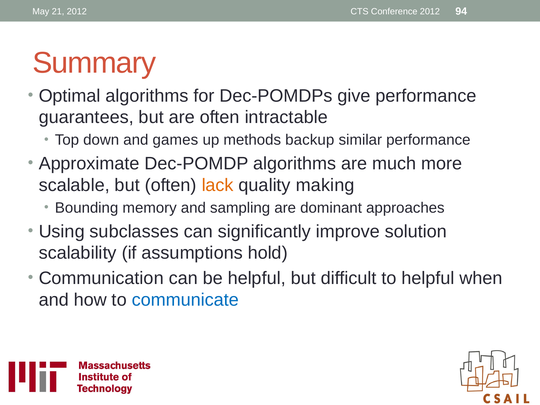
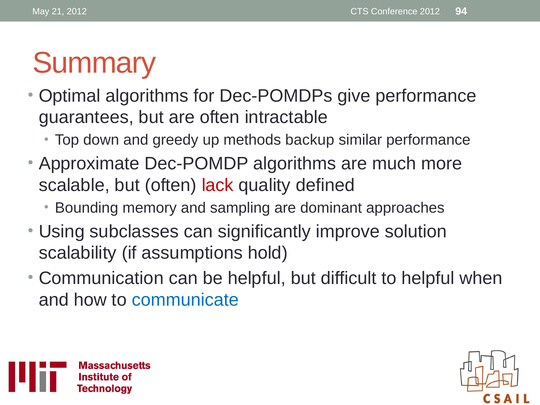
games: games -> greedy
lack colour: orange -> red
making: making -> defined
